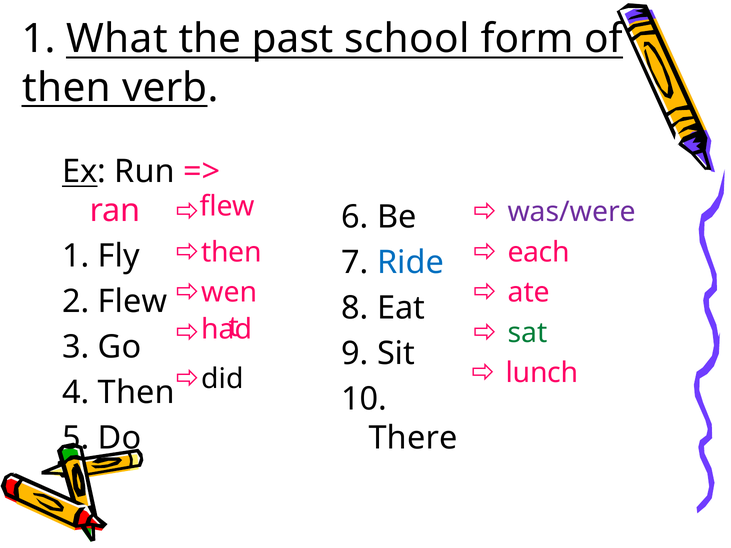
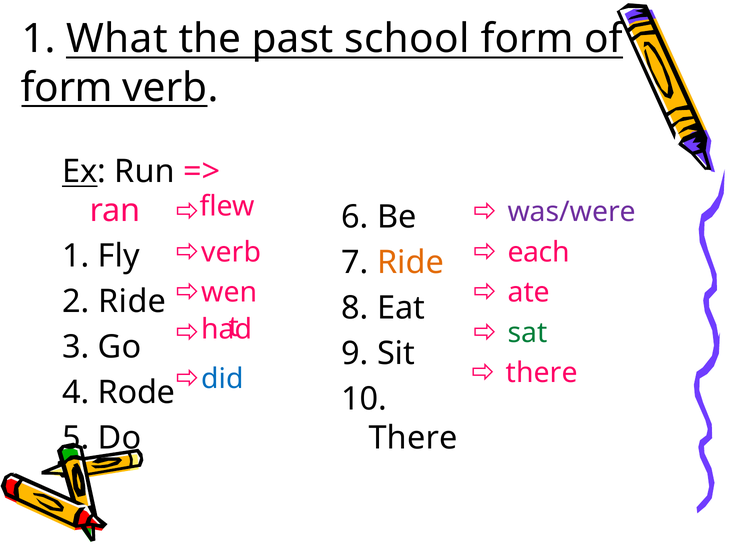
then at (67, 88): then -> form
then at (231, 252): then -> verb
Ride at (410, 263) colour: blue -> orange
2 Flew: Flew -> Ride
lunch at (542, 373): lunch -> there
did colour: black -> blue
4 Then: Then -> Rode
